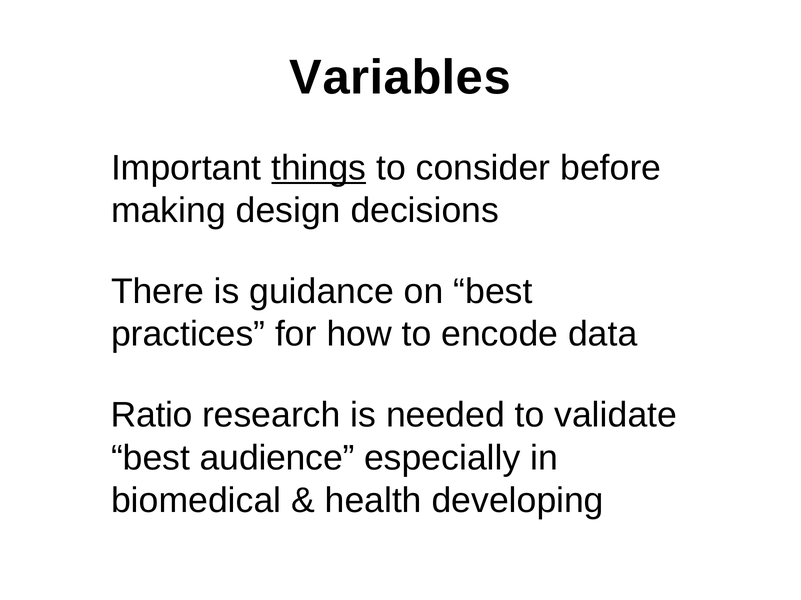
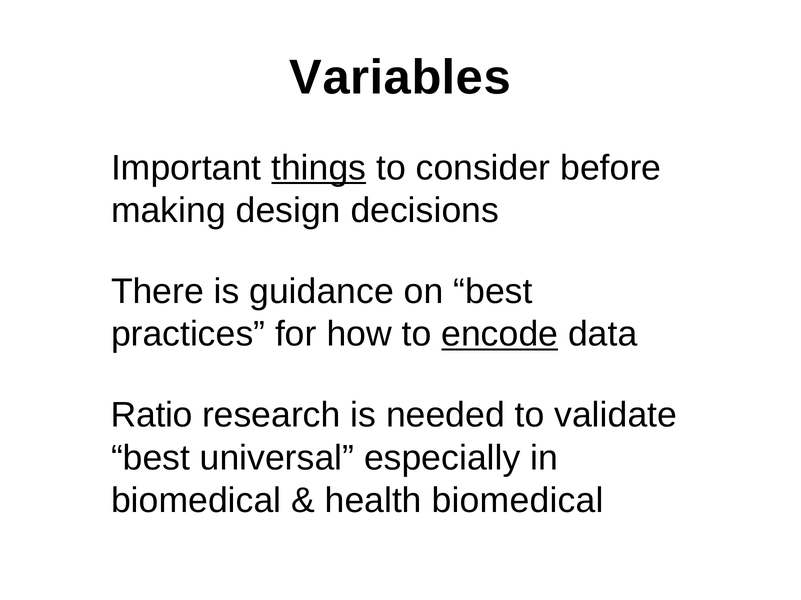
encode underline: none -> present
audience: audience -> universal
health developing: developing -> biomedical
